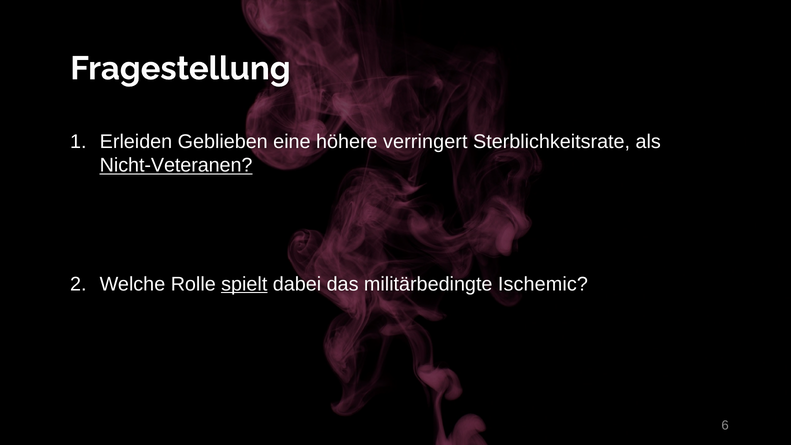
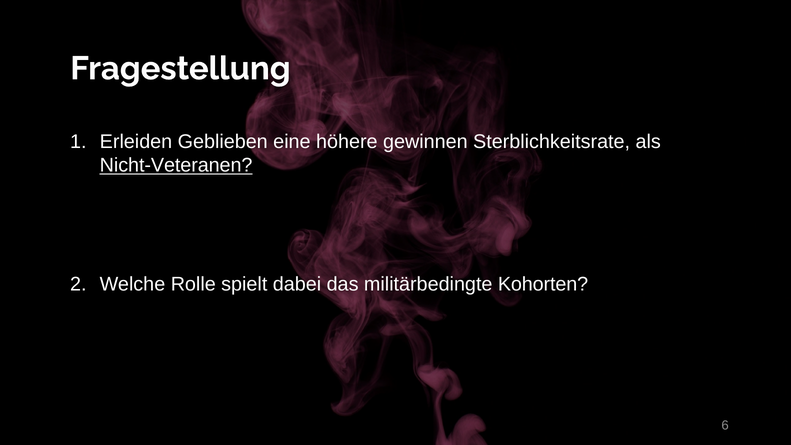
verringert: verringert -> gewinnen
spielt underline: present -> none
Ischemic: Ischemic -> Kohorten
